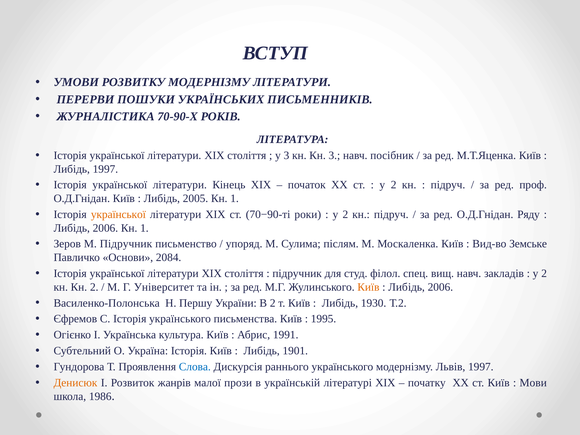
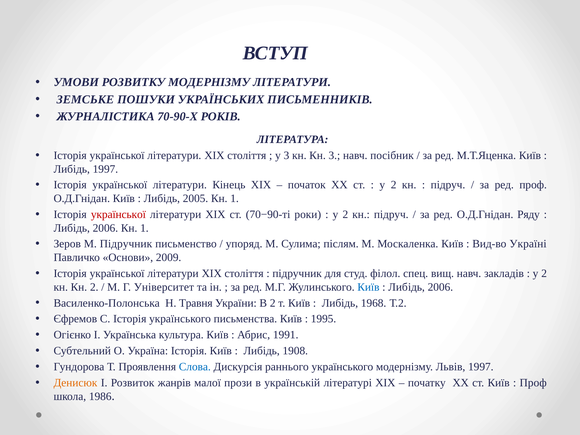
ПЕРЕРВИ: ПЕРЕРВИ -> ЗЕМСЬКЕ
української at (118, 214) colour: orange -> red
Земське: Земське -> Україні
2084: 2084 -> 2009
Київ at (368, 287) colour: orange -> blue
Першу: Першу -> Травня
1930: 1930 -> 1968
1901: 1901 -> 1908
Мови at (533, 383): Мови -> Проф
